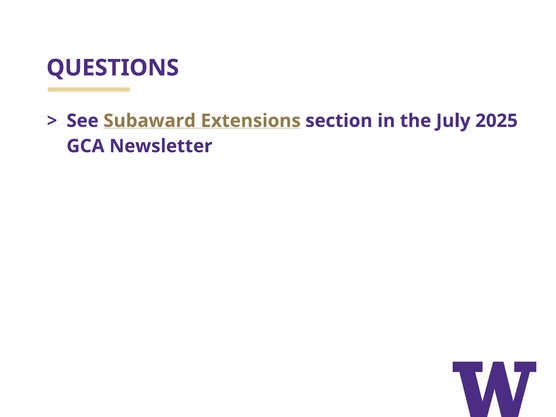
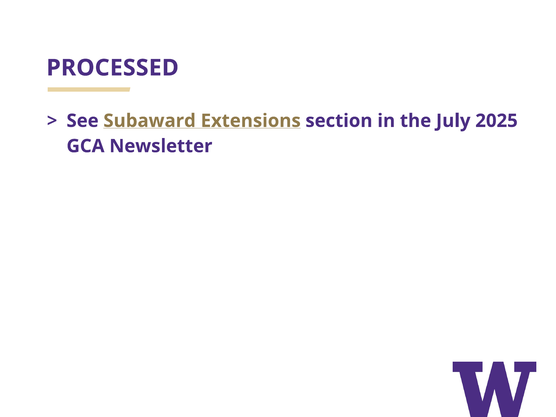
QUESTIONS: QUESTIONS -> PROCESSED
